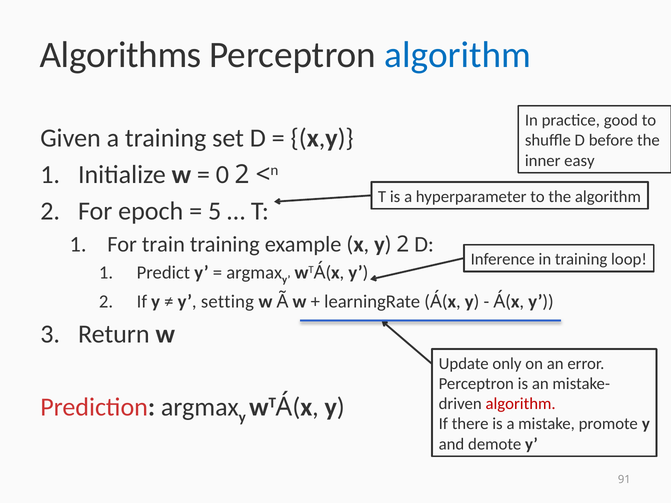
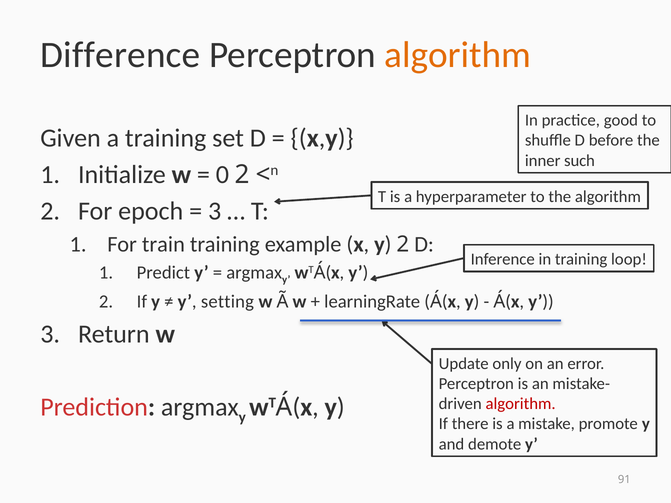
Algorithms: Algorithms -> Difference
algorithm at (458, 55) colour: blue -> orange
easy: easy -> such
5 at (215, 211): 5 -> 3
